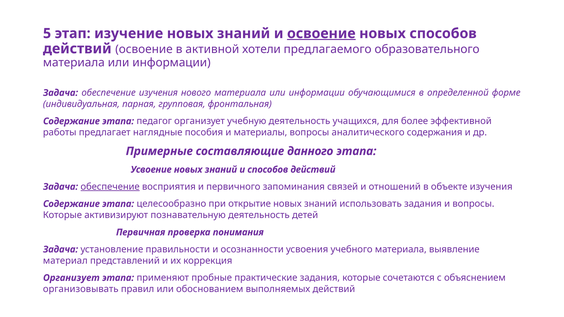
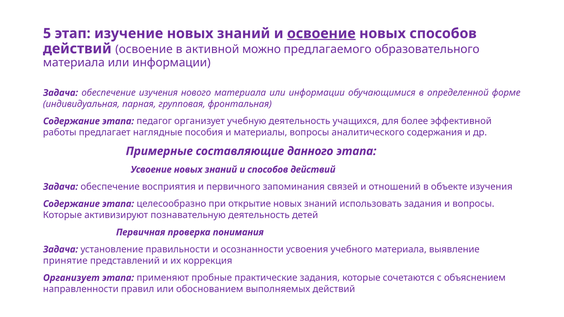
хотели: хотели -> можно
обеспечение at (110, 187) underline: present -> none
материал: материал -> принятие
организовывать: организовывать -> направленности
